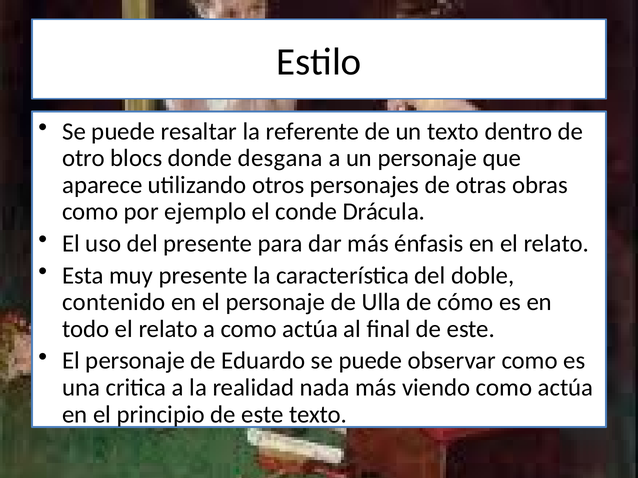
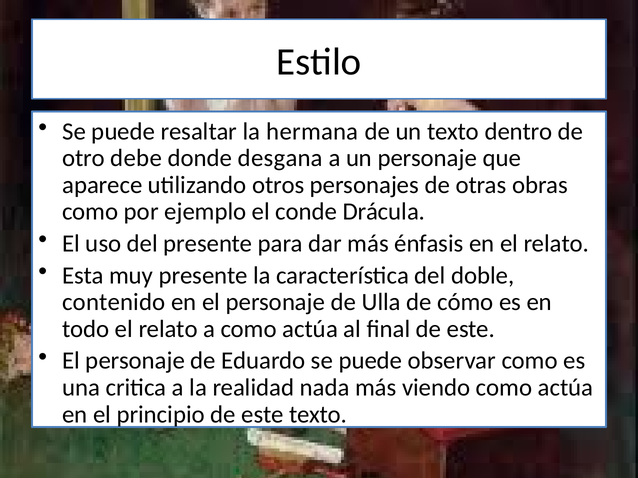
referente: referente -> hermana
blocs: blocs -> debe
